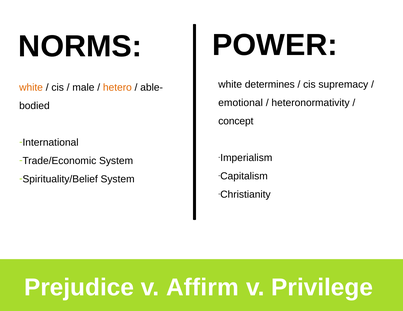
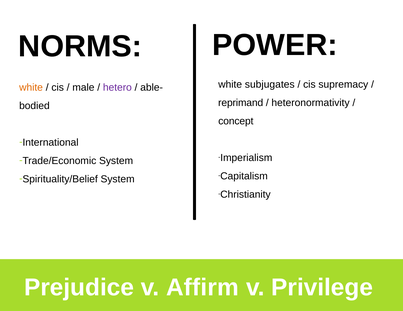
determines: determines -> subjugates
hetero colour: orange -> purple
emotional: emotional -> reprimand
